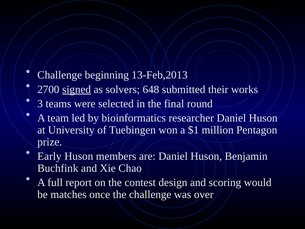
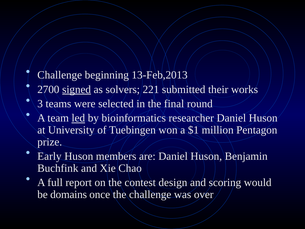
648: 648 -> 221
led underline: none -> present
matches: matches -> domains
